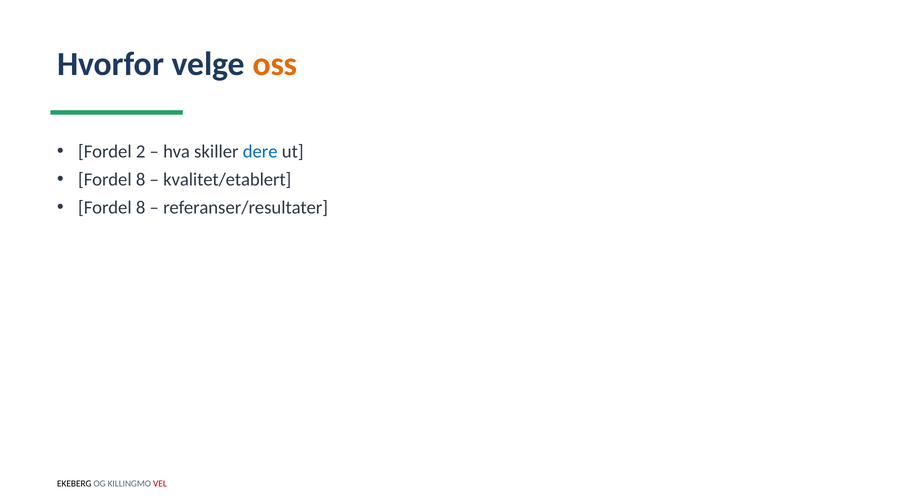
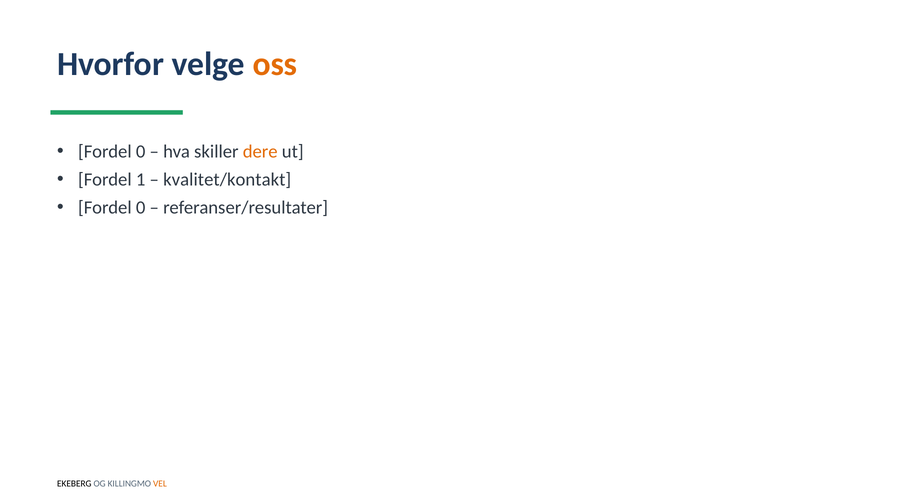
2 at (141, 152): 2 -> 0
dere colour: blue -> orange
8 at (141, 180): 8 -> 1
kvalitet/etablert: kvalitet/etablert -> kvalitet/kontakt
8 at (141, 208): 8 -> 0
VEL colour: red -> orange
